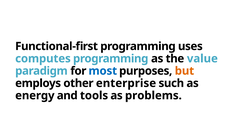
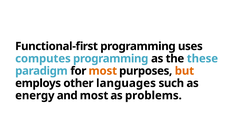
value: value -> these
most at (103, 71) colour: blue -> orange
enterprise: enterprise -> languages
and tools: tools -> most
